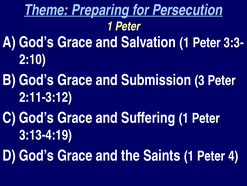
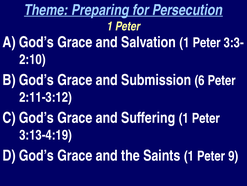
3: 3 -> 6
4: 4 -> 9
